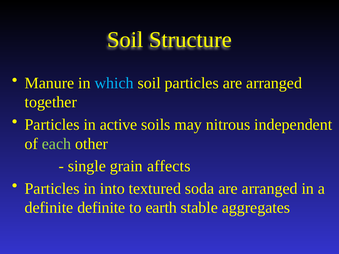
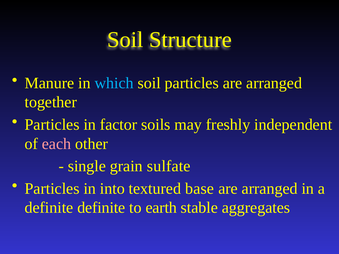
active: active -> factor
nitrous: nitrous -> freshly
each colour: light green -> pink
affects: affects -> sulfate
soda: soda -> base
